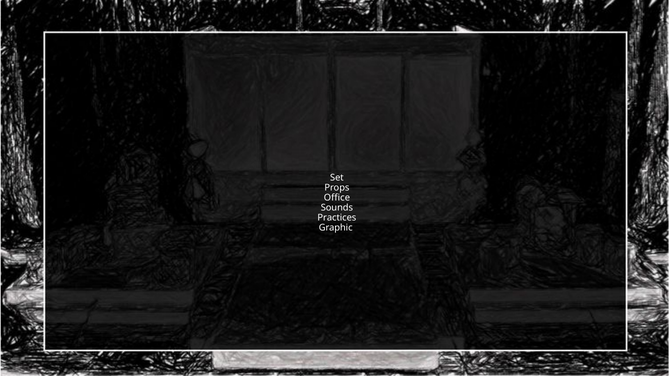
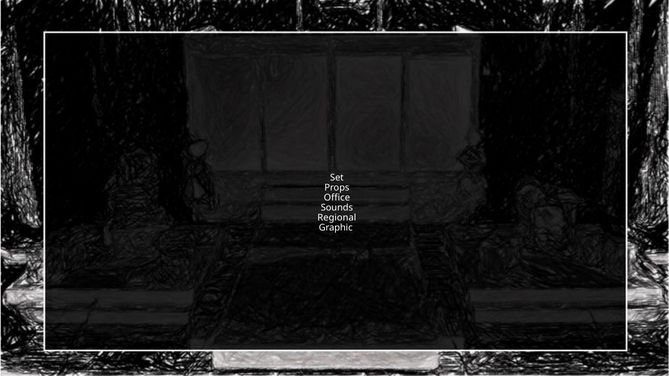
Practices: Practices -> Regional
